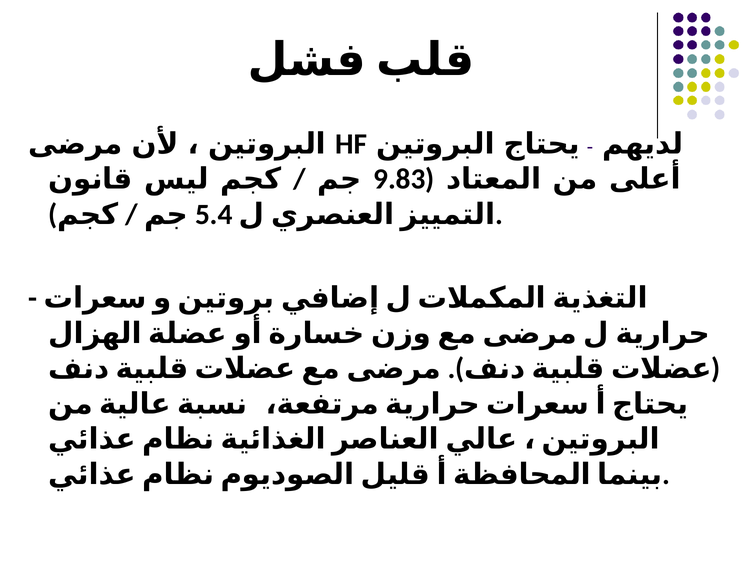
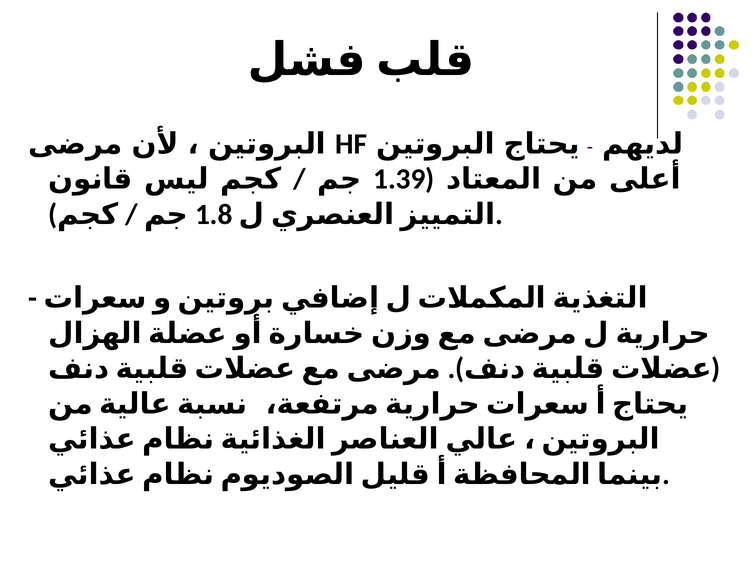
9.83: 9.83 -> 1.39
5.4: 5.4 -> 1.8
